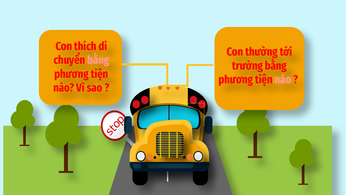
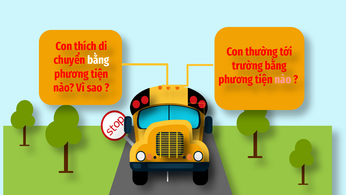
bằng at (98, 60) colour: pink -> white
